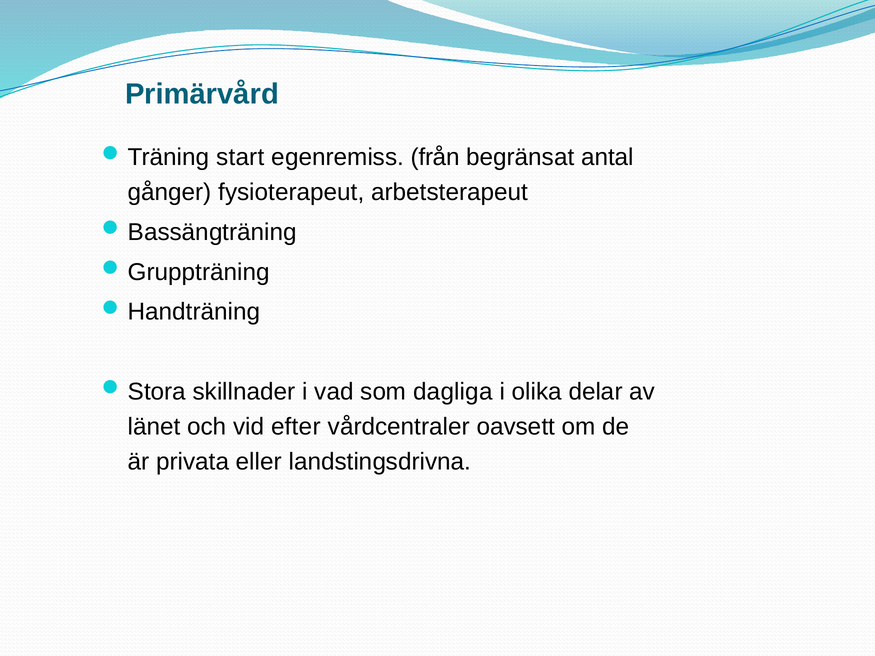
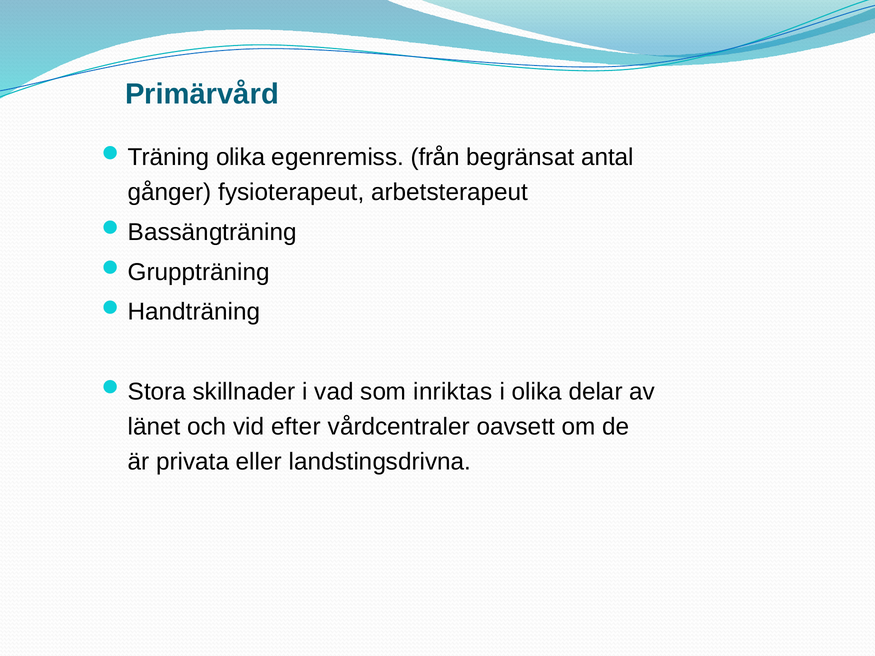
start at (240, 157): start -> olika
dagliga: dagliga -> inriktas
